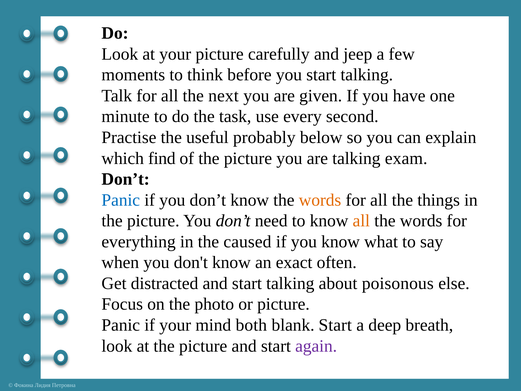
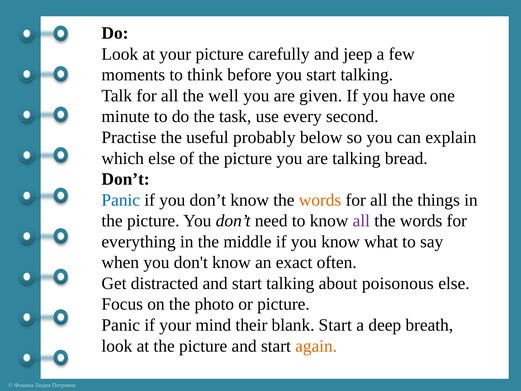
next: next -> well
which find: find -> else
exam: exam -> bread
all at (361, 221) colour: orange -> purple
caused: caused -> middle
both: both -> their
again colour: purple -> orange
